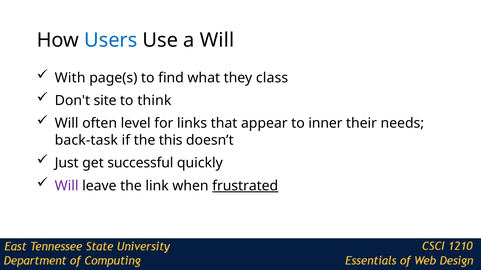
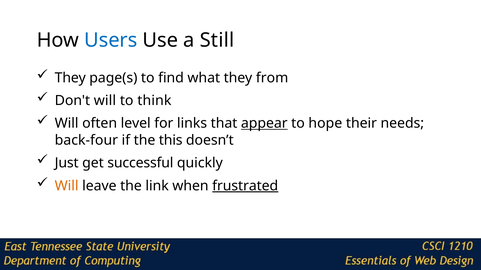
a Will: Will -> Still
With at (70, 78): With -> They
class: class -> from
Don't site: site -> will
appear underline: none -> present
inner: inner -> hope
back-task: back-task -> back-four
Will at (67, 186) colour: purple -> orange
